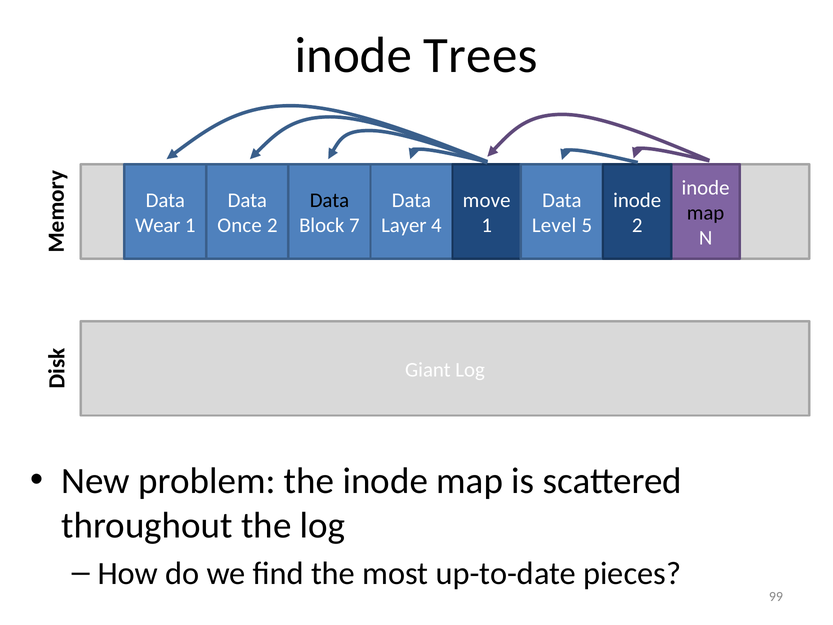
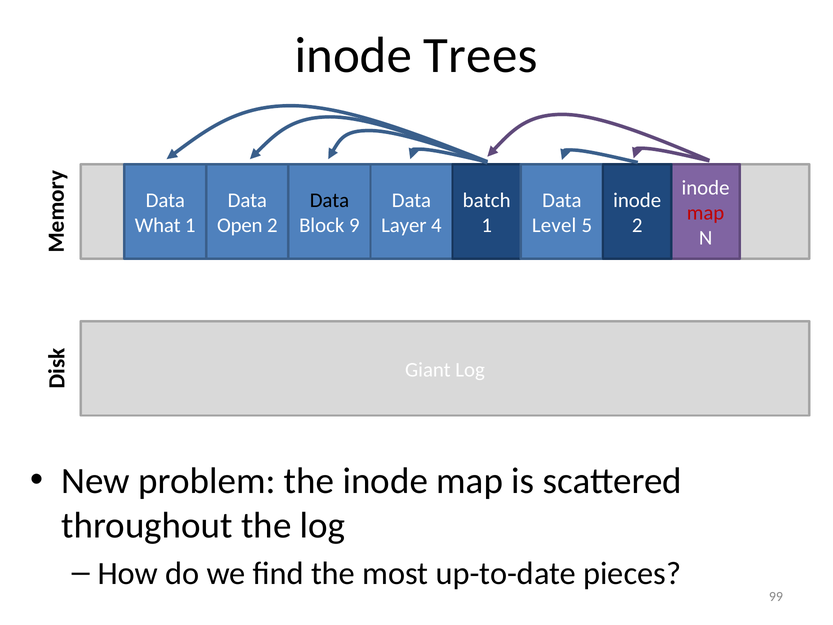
move: move -> batch
map at (706, 213) colour: black -> red
Wear: Wear -> What
Once: Once -> Open
7: 7 -> 9
